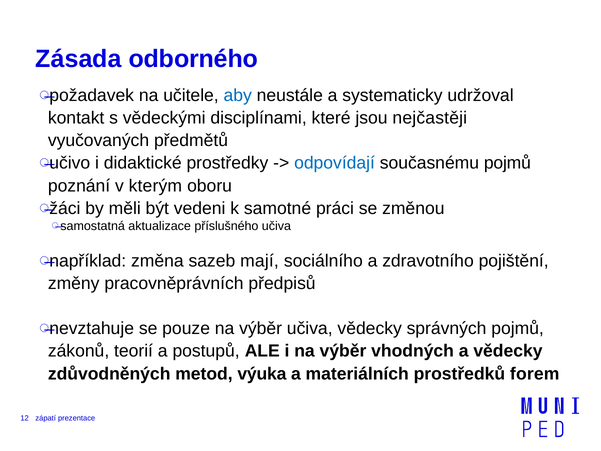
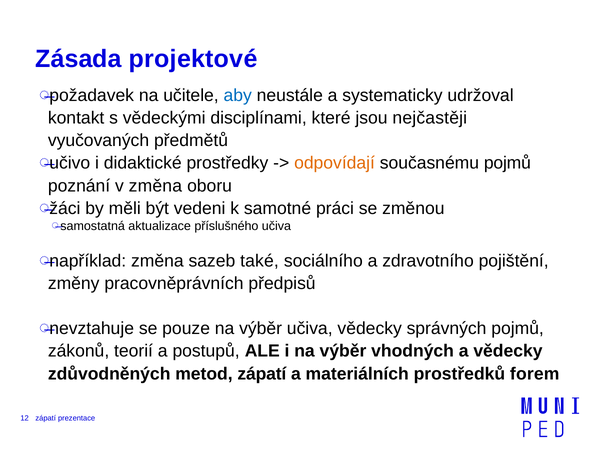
odborného: odborného -> projektové
odpovídají colour: blue -> orange
v kterým: kterým -> změna
mají: mají -> také
metod výuka: výuka -> zápatí
